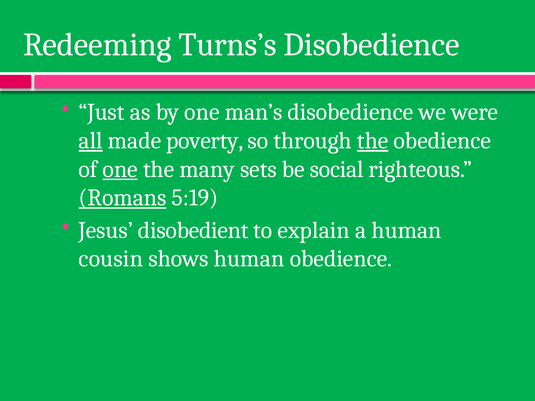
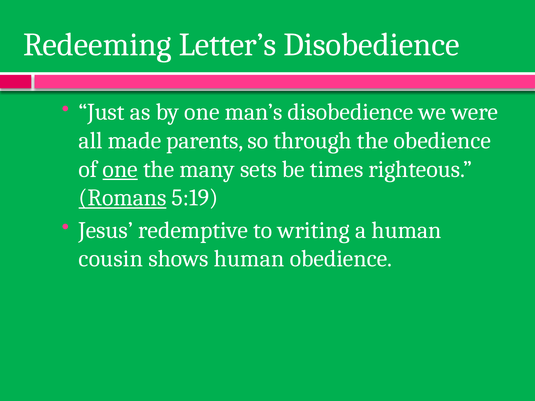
Turns’s: Turns’s -> Letter’s
all underline: present -> none
poverty: poverty -> parents
the at (373, 141) underline: present -> none
social: social -> times
disobedient: disobedient -> redemptive
explain: explain -> writing
